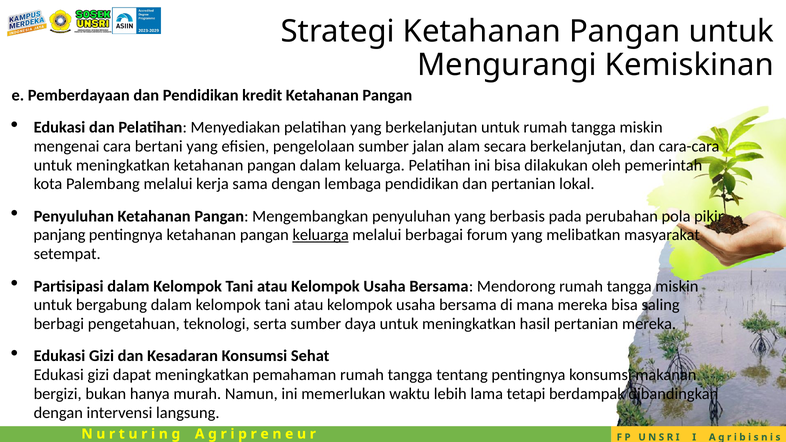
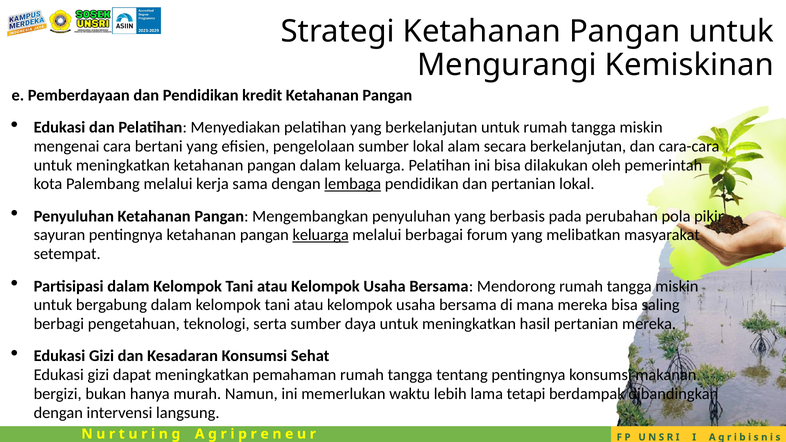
sumber jalan: jalan -> lokal
lembaga underline: none -> present
panjang: panjang -> sayuran
